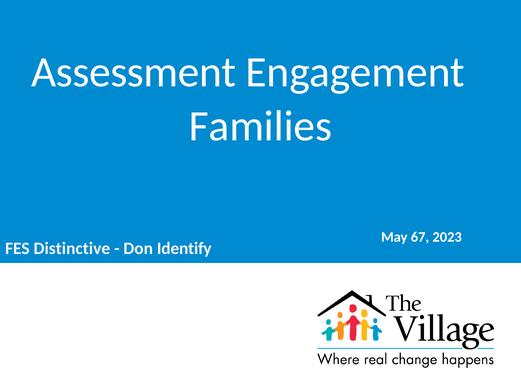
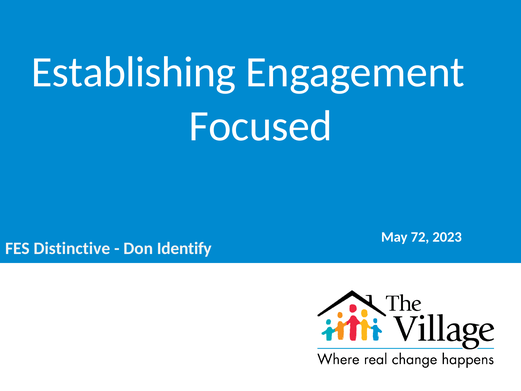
Assessment: Assessment -> Establishing
Families: Families -> Focused
67: 67 -> 72
